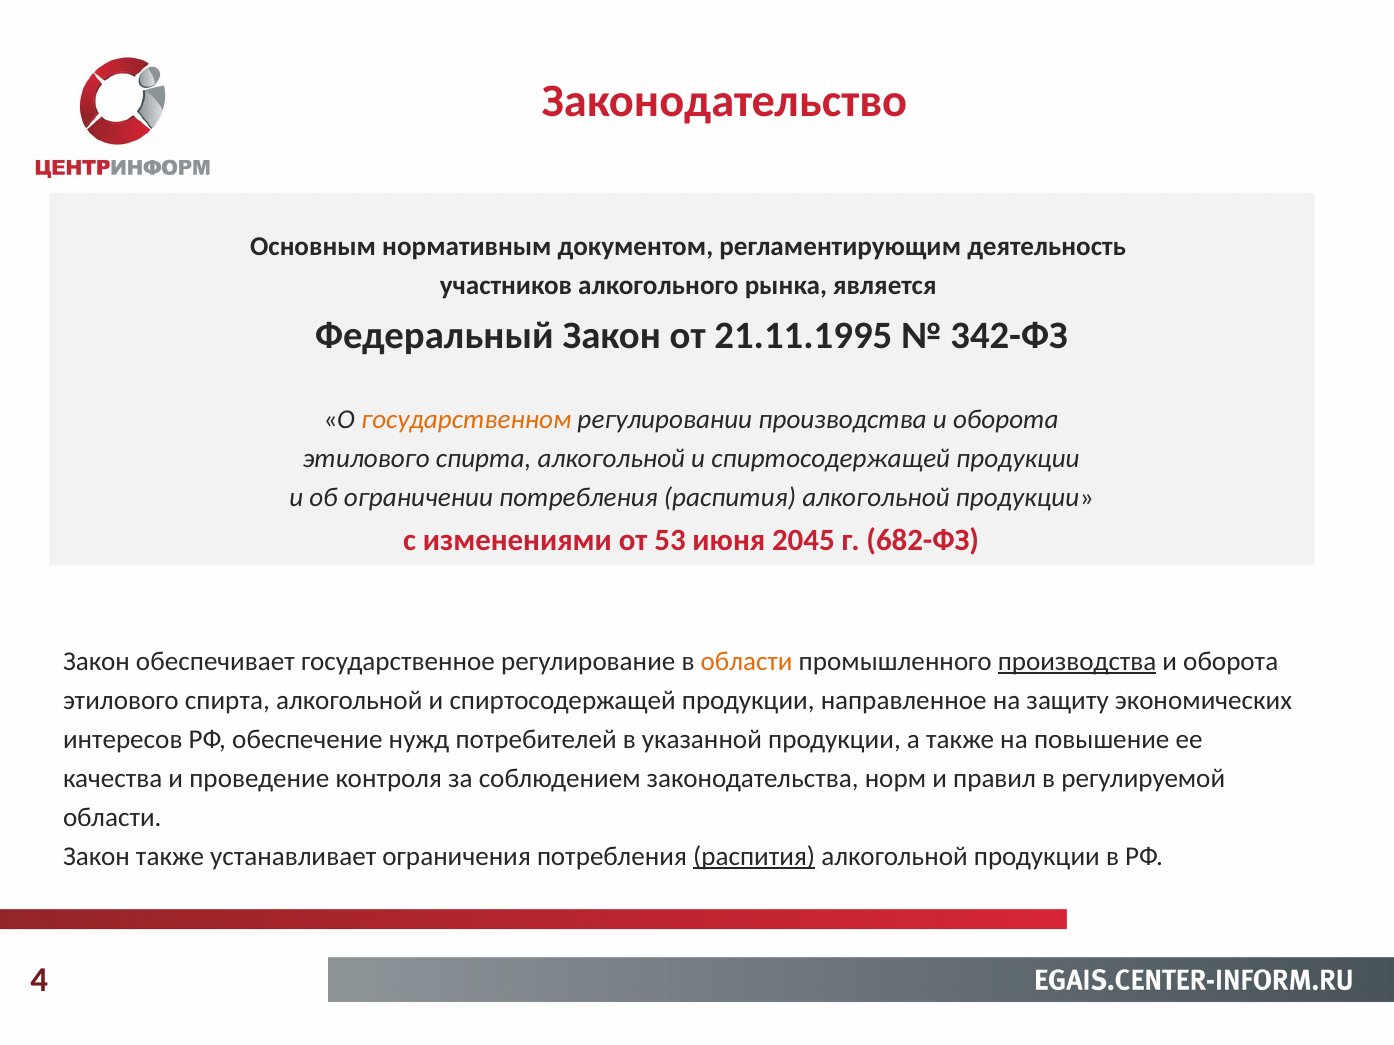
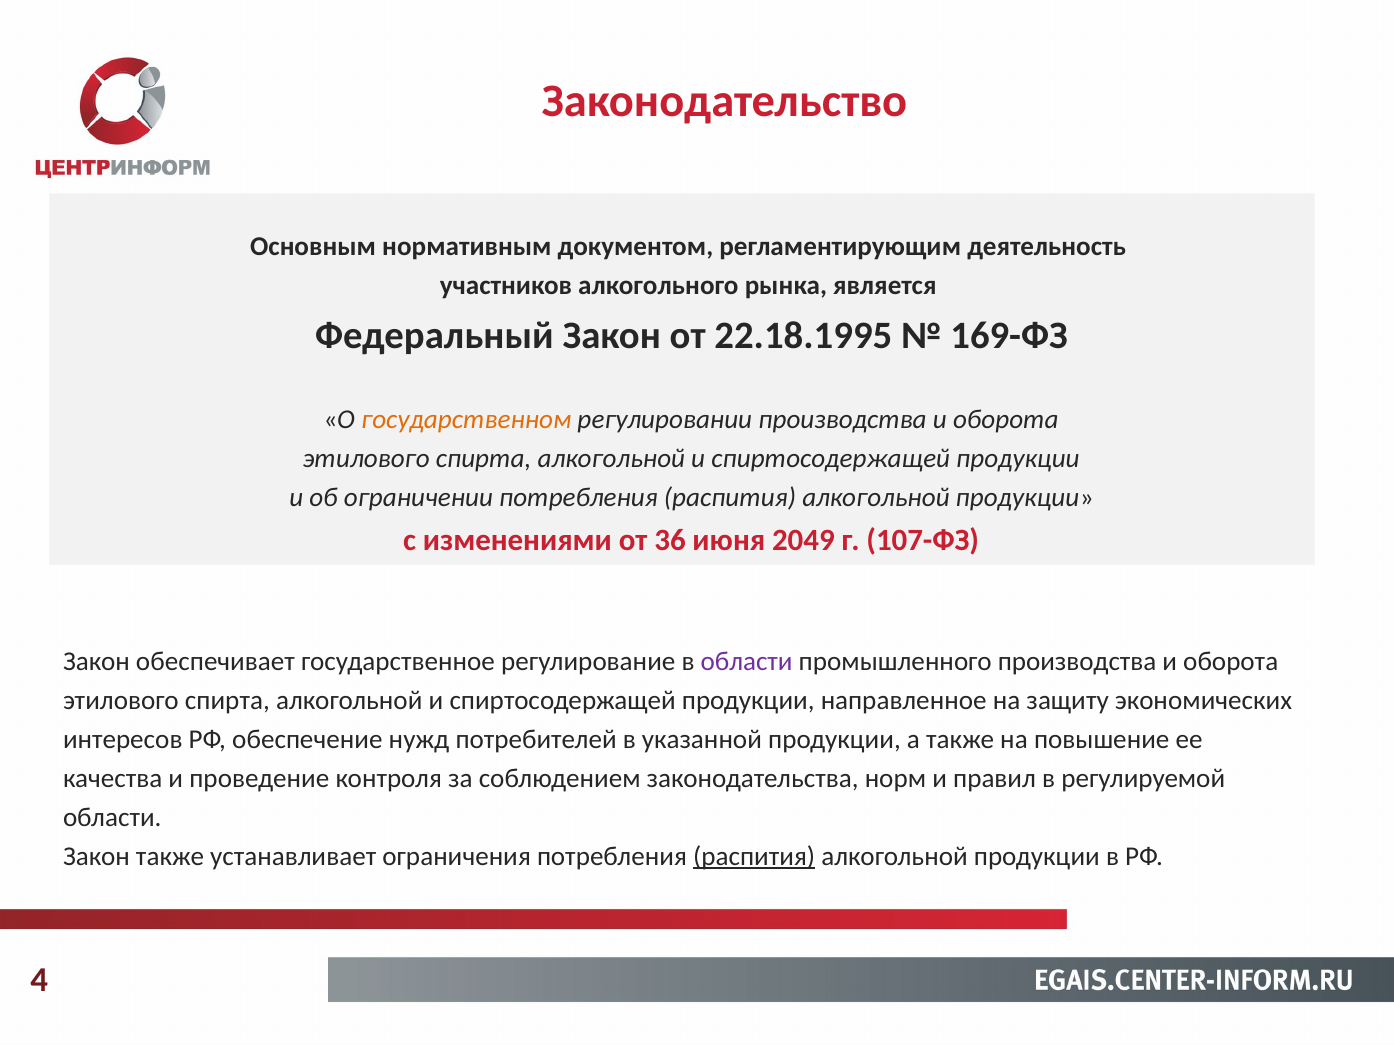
21.11.1995: 21.11.1995 -> 22.18.1995
342-ФЗ: 342-ФЗ -> 169-ФЗ
53: 53 -> 36
2045: 2045 -> 2049
682-ФЗ: 682-ФЗ -> 107-ФЗ
области at (747, 661) colour: orange -> purple
производства at (1077, 661) underline: present -> none
